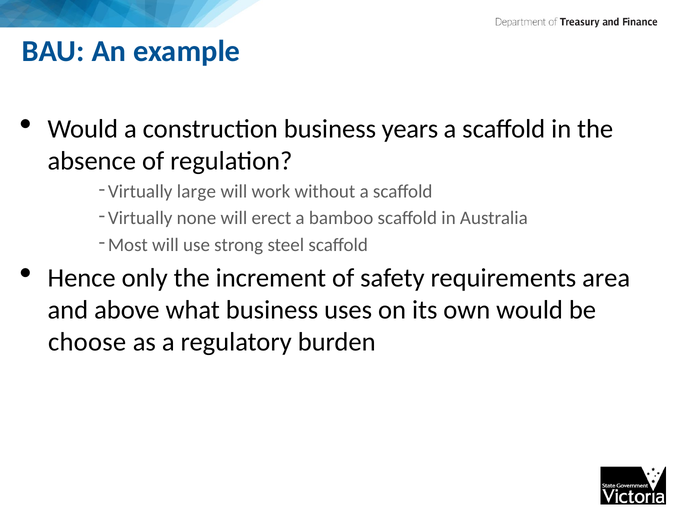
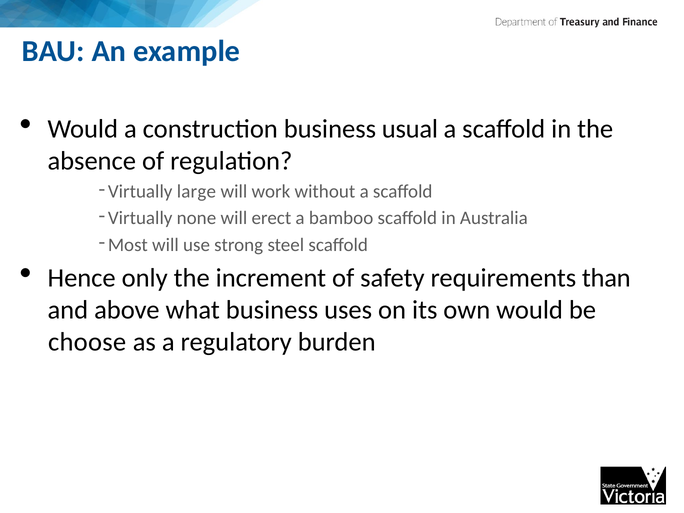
years: years -> usual
area: area -> than
